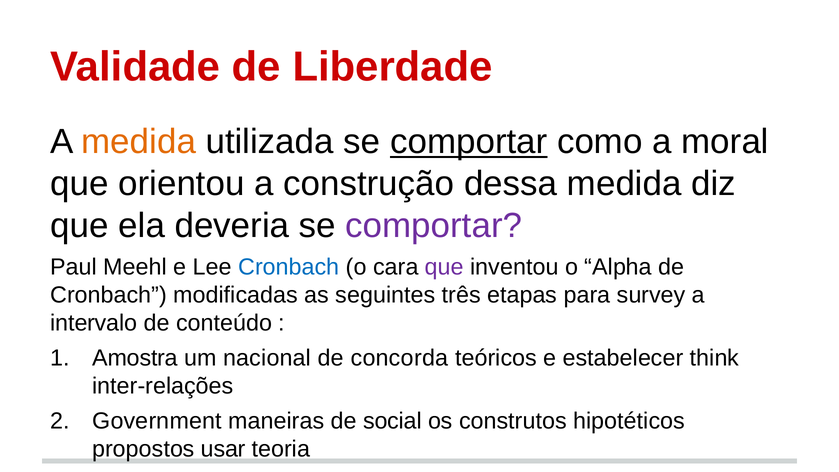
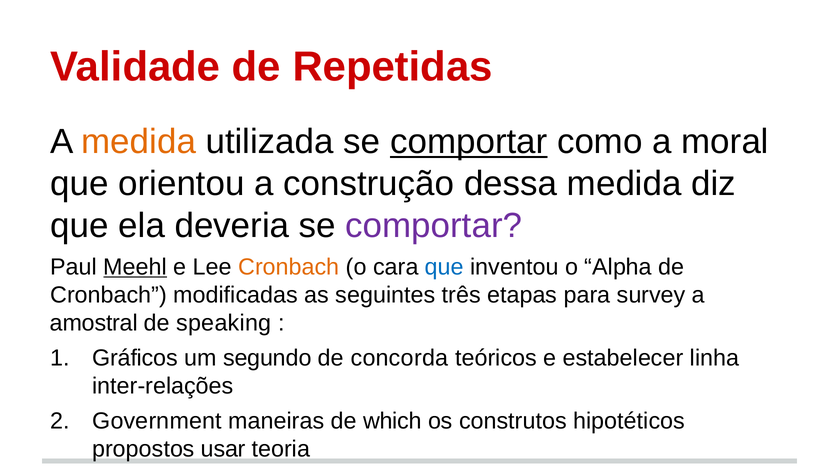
Liberdade: Liberdade -> Repetidas
Meehl underline: none -> present
Cronbach at (289, 267) colour: blue -> orange
que at (444, 267) colour: purple -> blue
intervalo: intervalo -> amostral
conteúdo: conteúdo -> speaking
Amostra: Amostra -> Gráficos
nacional: nacional -> segundo
think: think -> linha
social: social -> which
